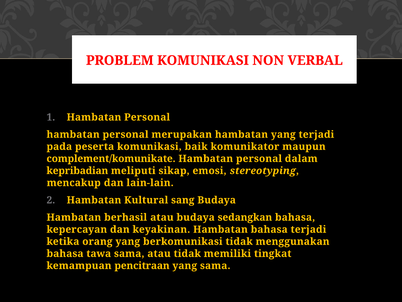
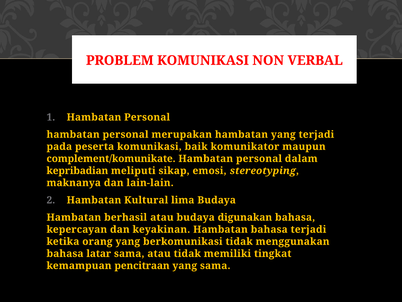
mencakup: mencakup -> maknanya
sang: sang -> lima
sedangkan: sedangkan -> digunakan
tawa: tawa -> latar
